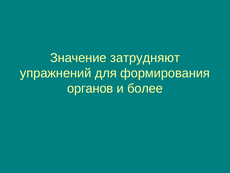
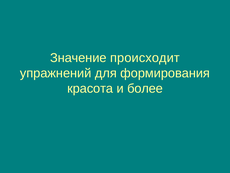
затрудняют: затрудняют -> происходит
органов: органов -> красота
